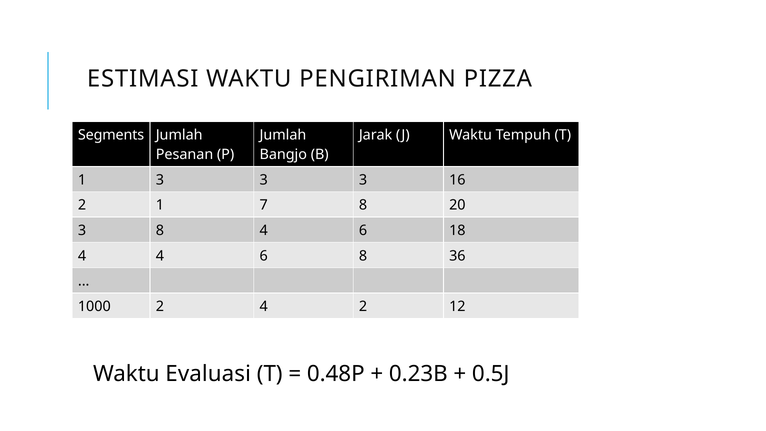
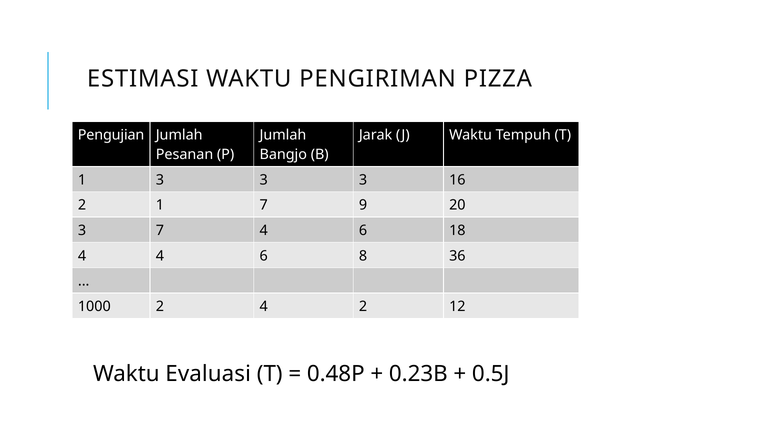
Segments: Segments -> Pengujian
7 8: 8 -> 9
3 8: 8 -> 7
